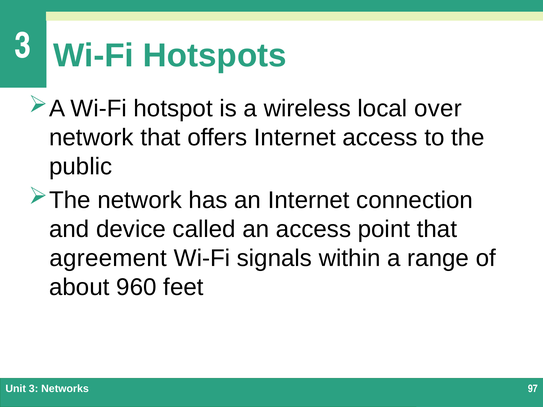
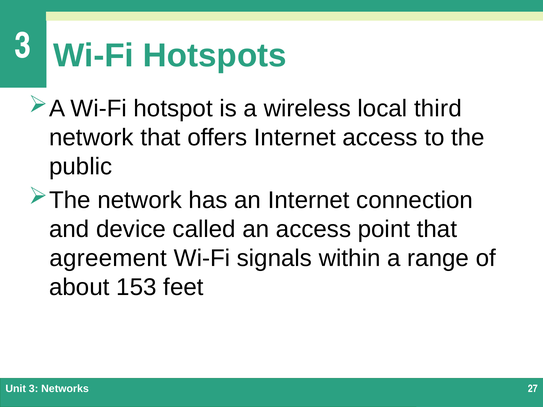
over: over -> third
960: 960 -> 153
97: 97 -> 27
